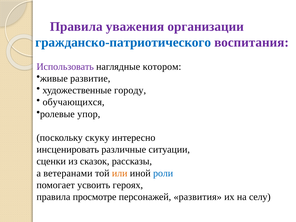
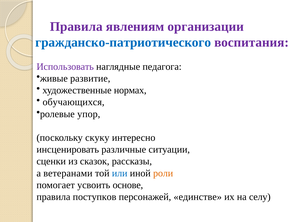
уважения: уважения -> явлениям
котором: котором -> педагога
городу: городу -> нормах
или colour: orange -> blue
роли colour: blue -> orange
героях: героях -> основе
просмотре: просмотре -> поступков
развития: развития -> единстве
